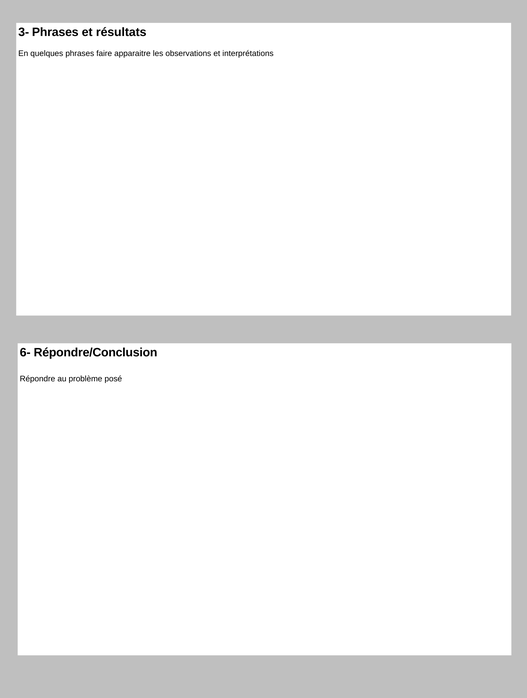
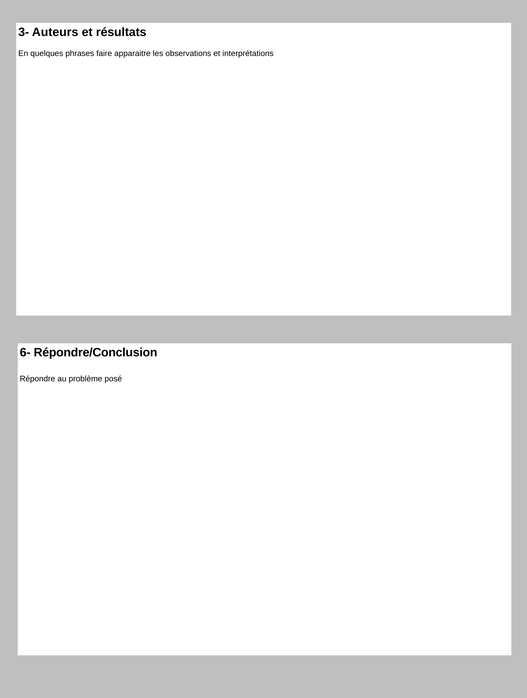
3- Phrases: Phrases -> Auteurs
